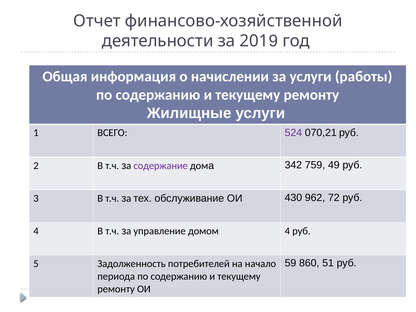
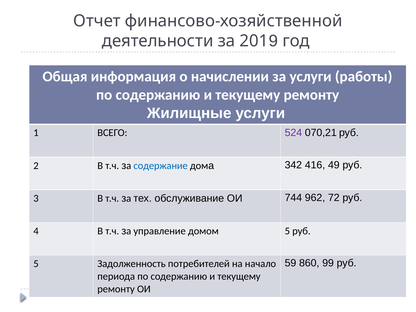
содержание colour: purple -> blue
759: 759 -> 416
430: 430 -> 744
домом 4: 4 -> 5
51: 51 -> 99
